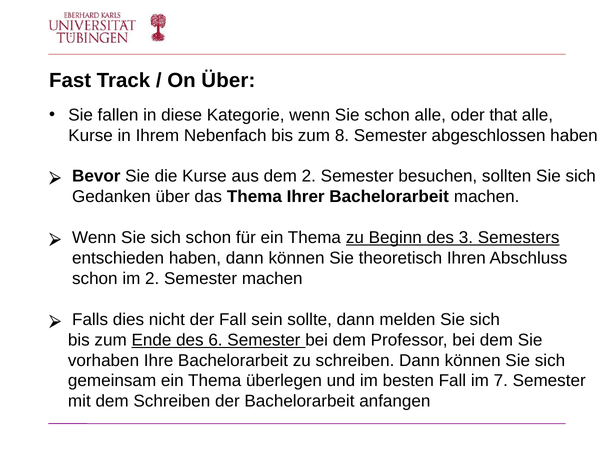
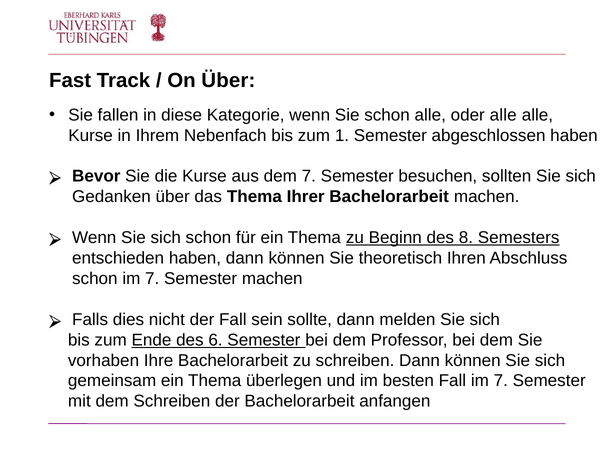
oder that: that -> alle
8: 8 -> 1
dem 2: 2 -> 7
3: 3 -> 8
schon im 2: 2 -> 7
